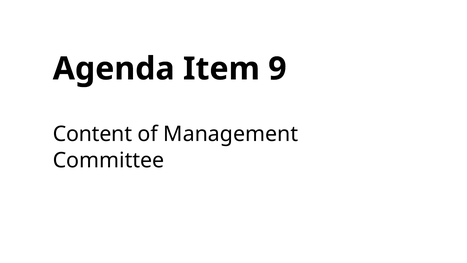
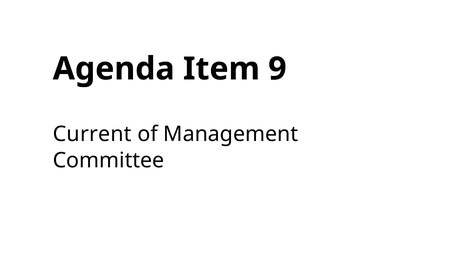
Content: Content -> Current
